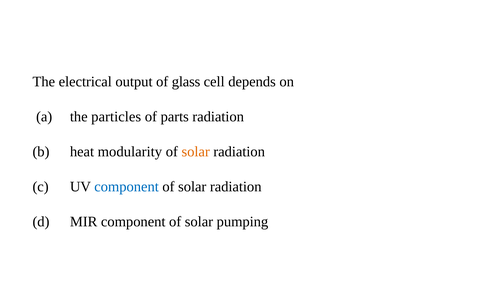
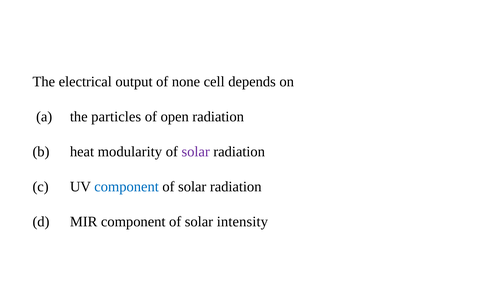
glass: glass -> none
parts: parts -> open
solar at (196, 152) colour: orange -> purple
pumping: pumping -> intensity
